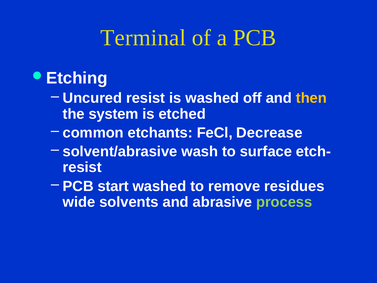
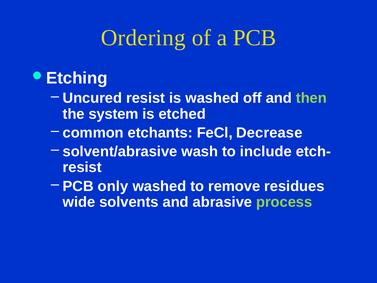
Terminal: Terminal -> Ordering
then colour: yellow -> light green
surface: surface -> include
start: start -> only
